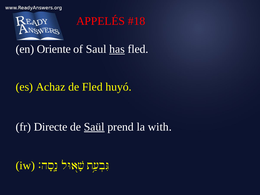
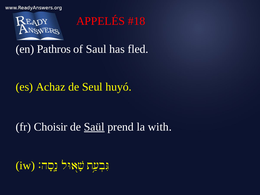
Oriente: Oriente -> Pathros
has underline: present -> none
de Fled: Fled -> Seul
Directe: Directe -> Choisir
